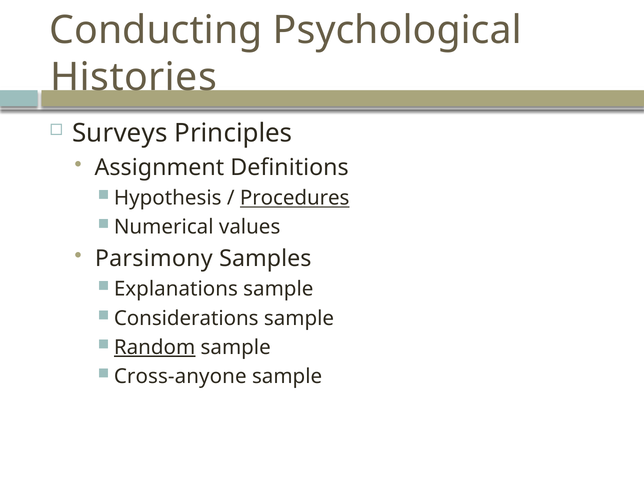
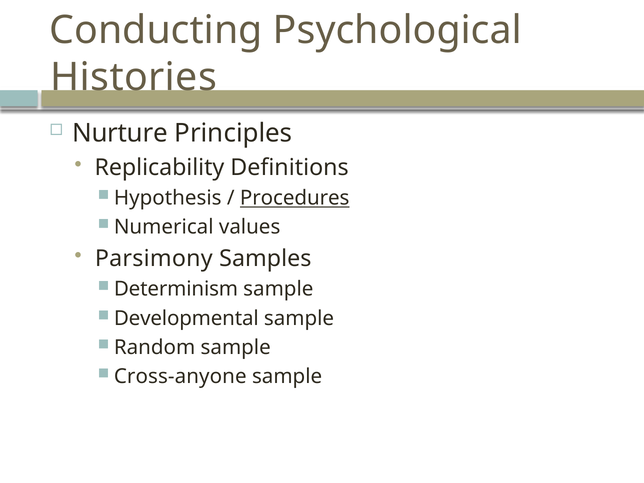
Surveys: Surveys -> Nurture
Assignment: Assignment -> Replicability
Explanations: Explanations -> Determinism
Considerations: Considerations -> Developmental
Random underline: present -> none
